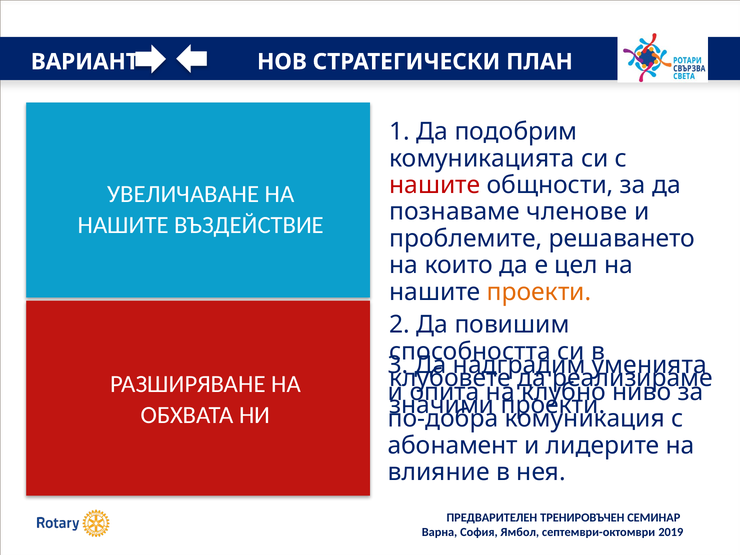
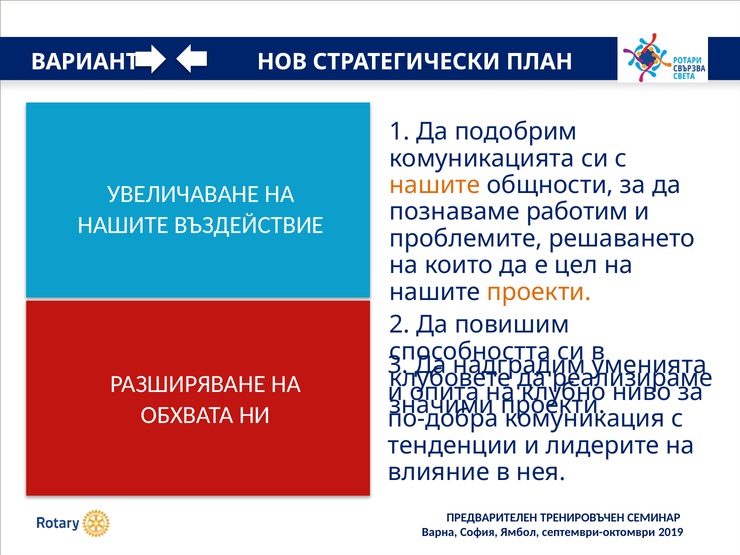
нашите at (435, 185) colour: red -> orange
членове: членове -> работим
абонамент: абонамент -> тенденции
